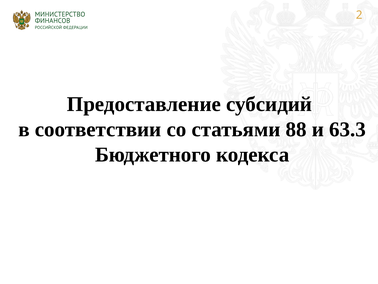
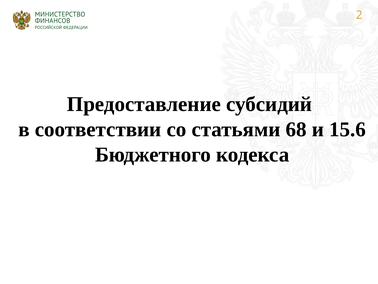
88: 88 -> 68
63.3: 63.3 -> 15.6
